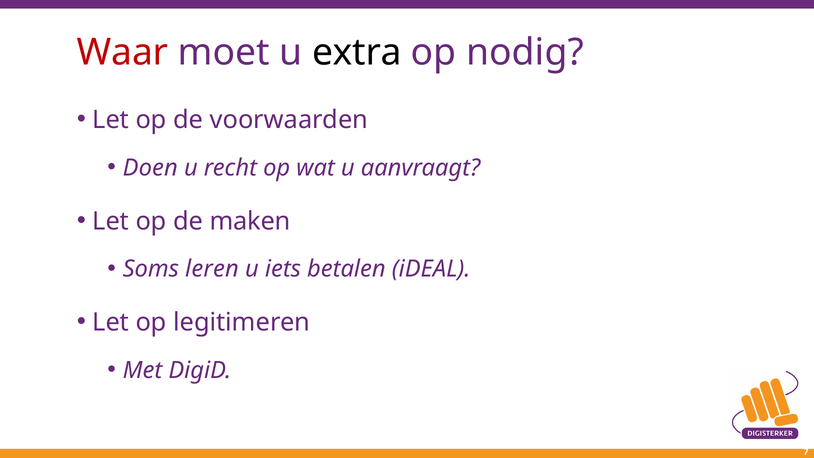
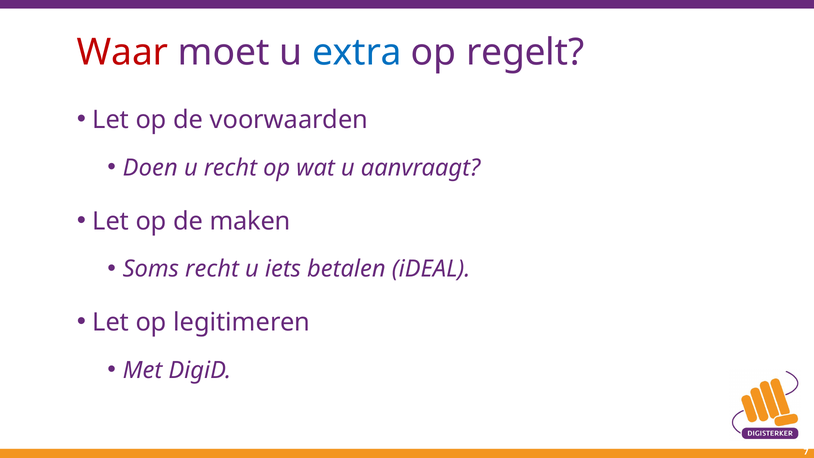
extra colour: black -> blue
nodig: nodig -> regelt
Soms leren: leren -> recht
